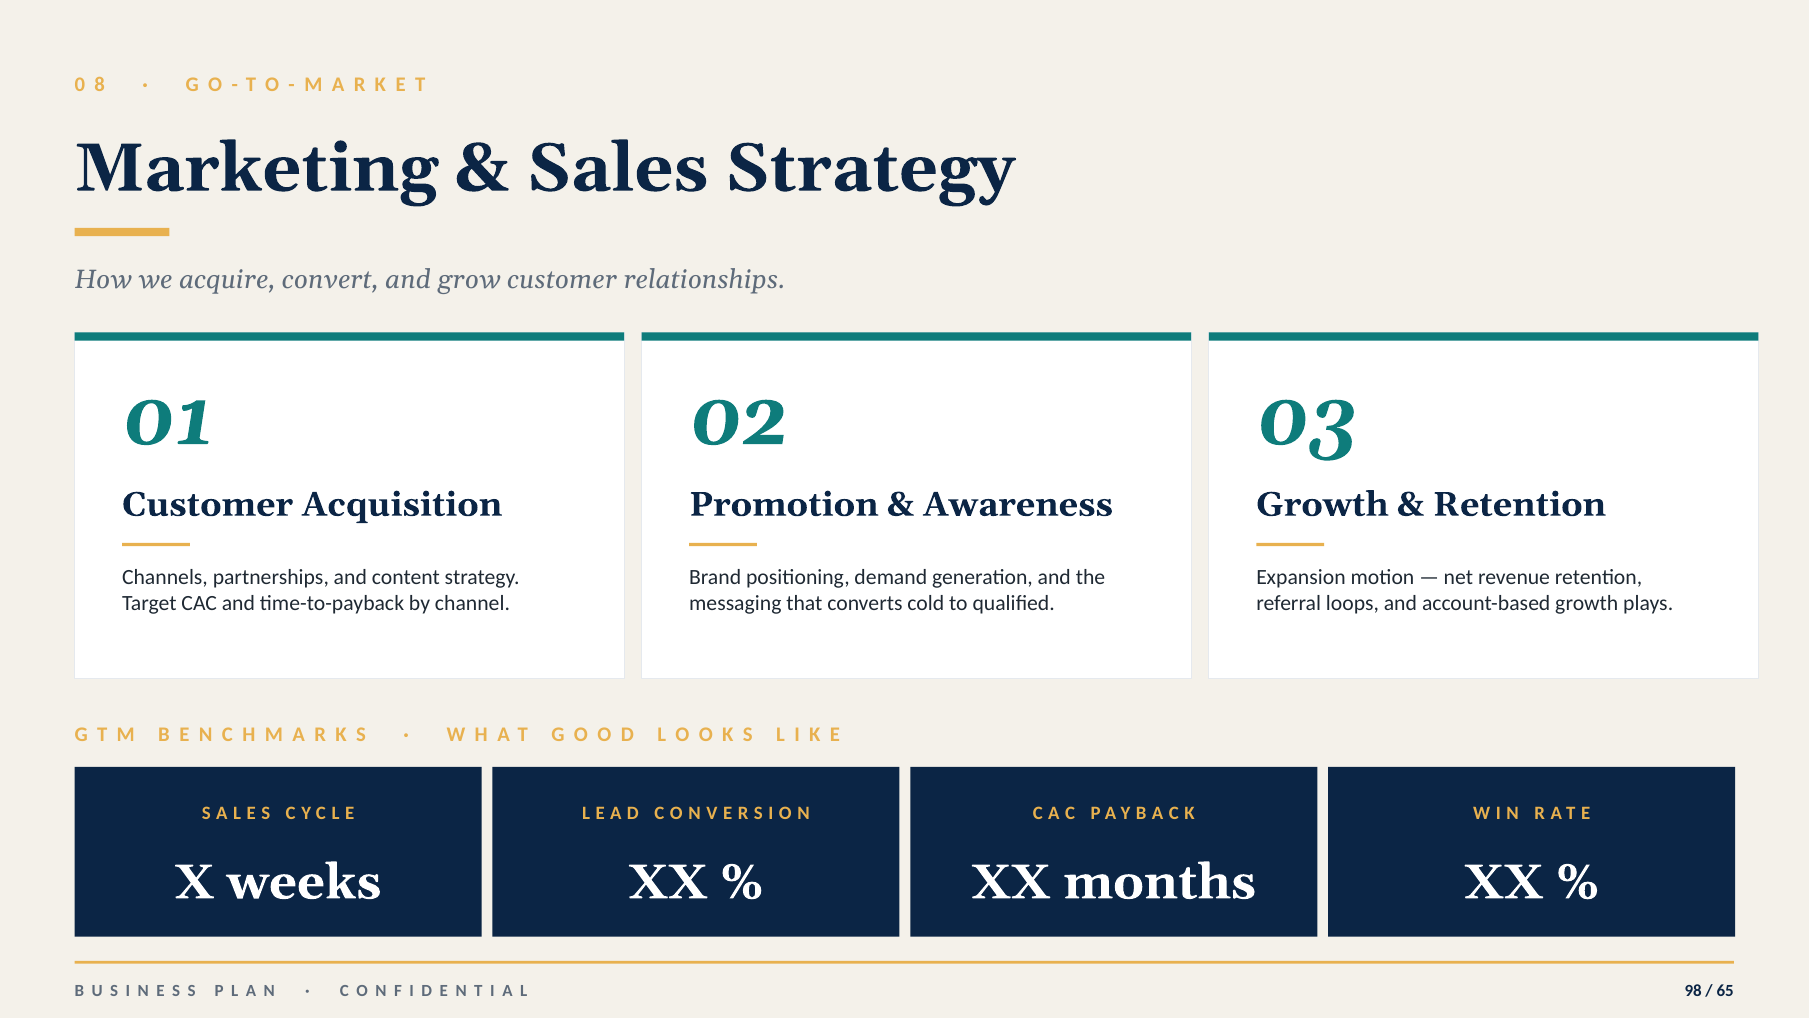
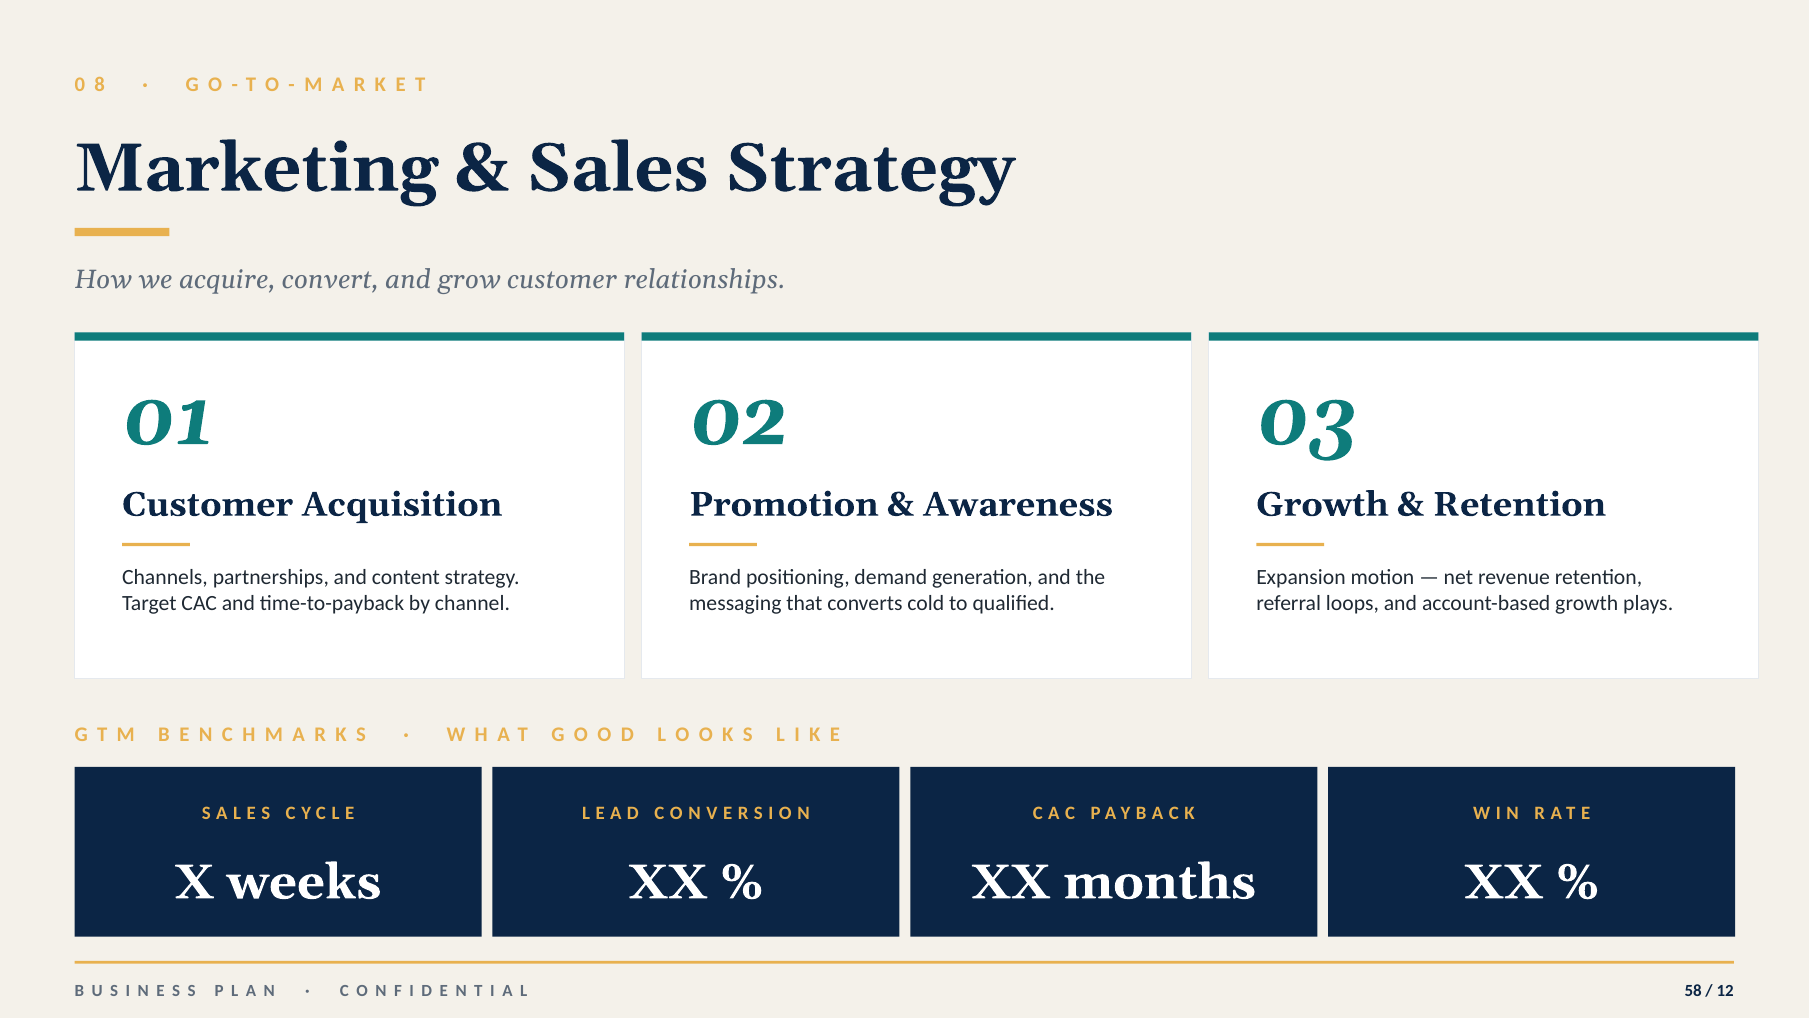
98: 98 -> 58
65: 65 -> 12
